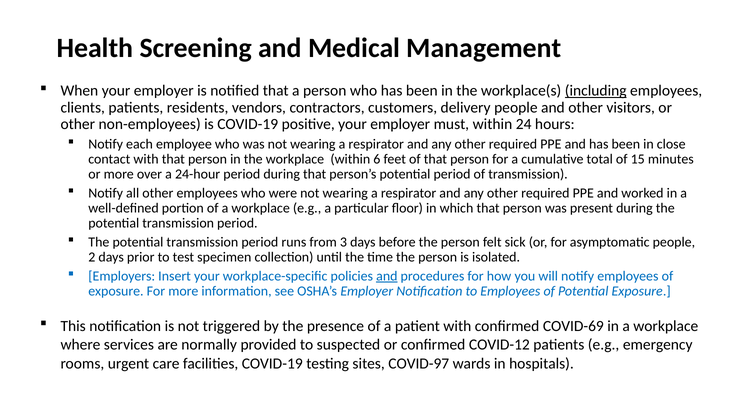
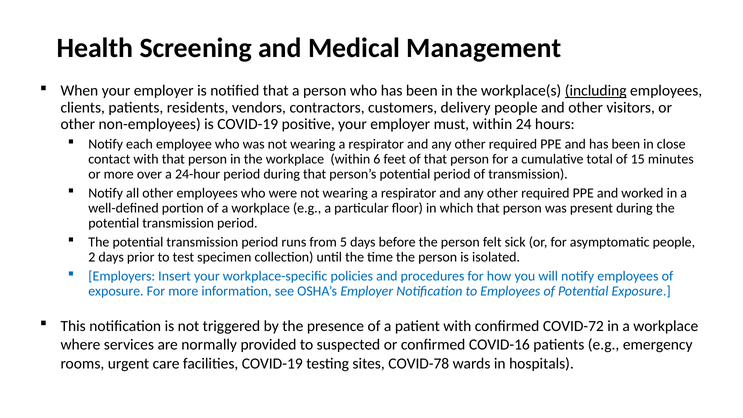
3: 3 -> 5
and at (387, 276) underline: present -> none
COVID-69: COVID-69 -> COVID-72
COVID-12: COVID-12 -> COVID-16
COVID-97: COVID-97 -> COVID-78
